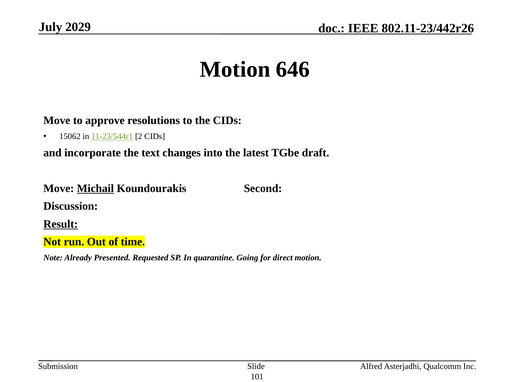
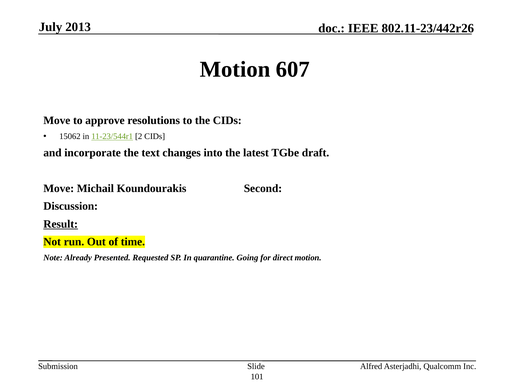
2029: 2029 -> 2013
646: 646 -> 607
Michail underline: present -> none
